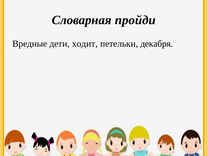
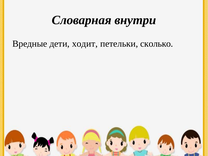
пройди: пройди -> внутри
декабря: декабря -> сколько
